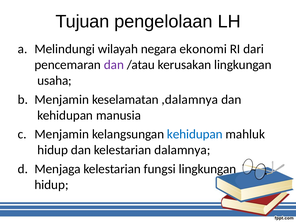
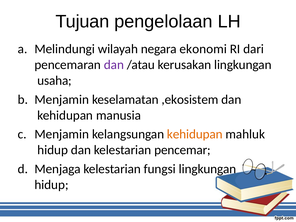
,dalamnya: ,dalamnya -> ,ekosistem
kehidupan at (195, 134) colour: blue -> orange
dalamnya: dalamnya -> pencemar
